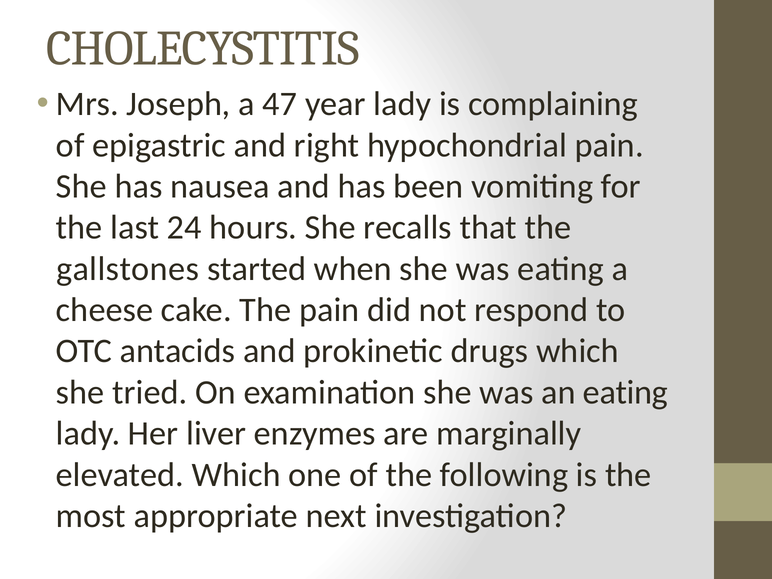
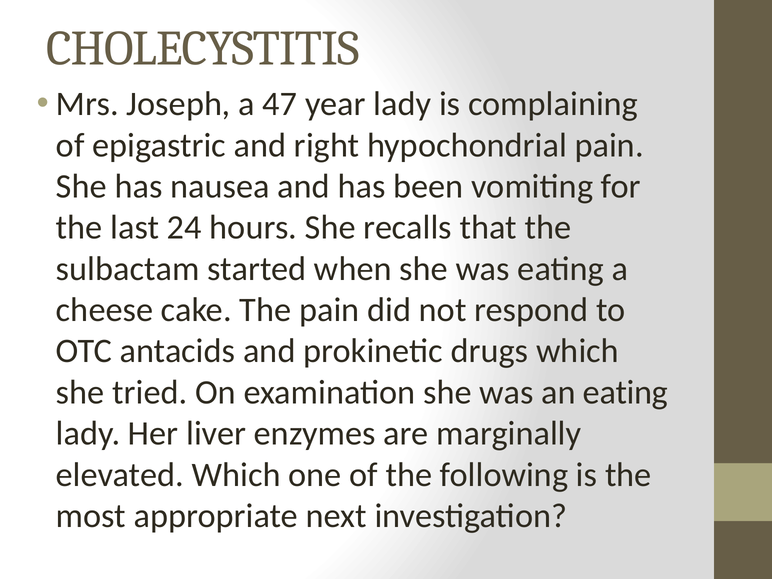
gallstones: gallstones -> sulbactam
